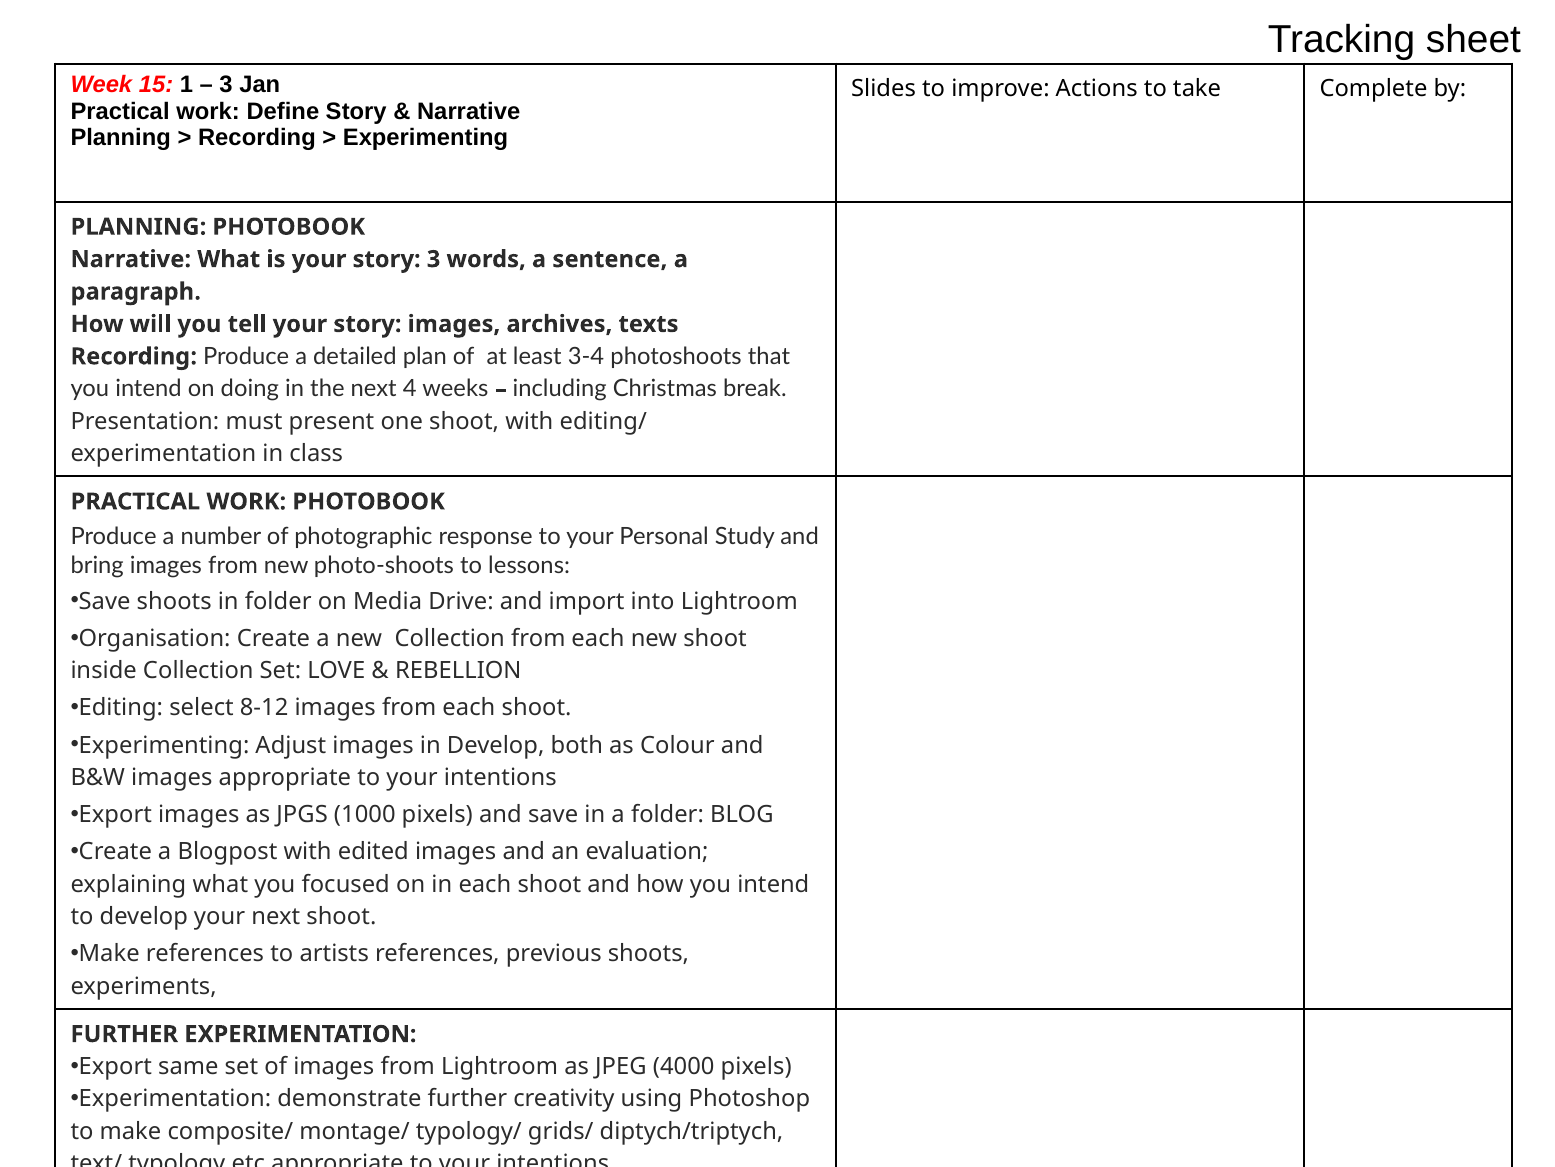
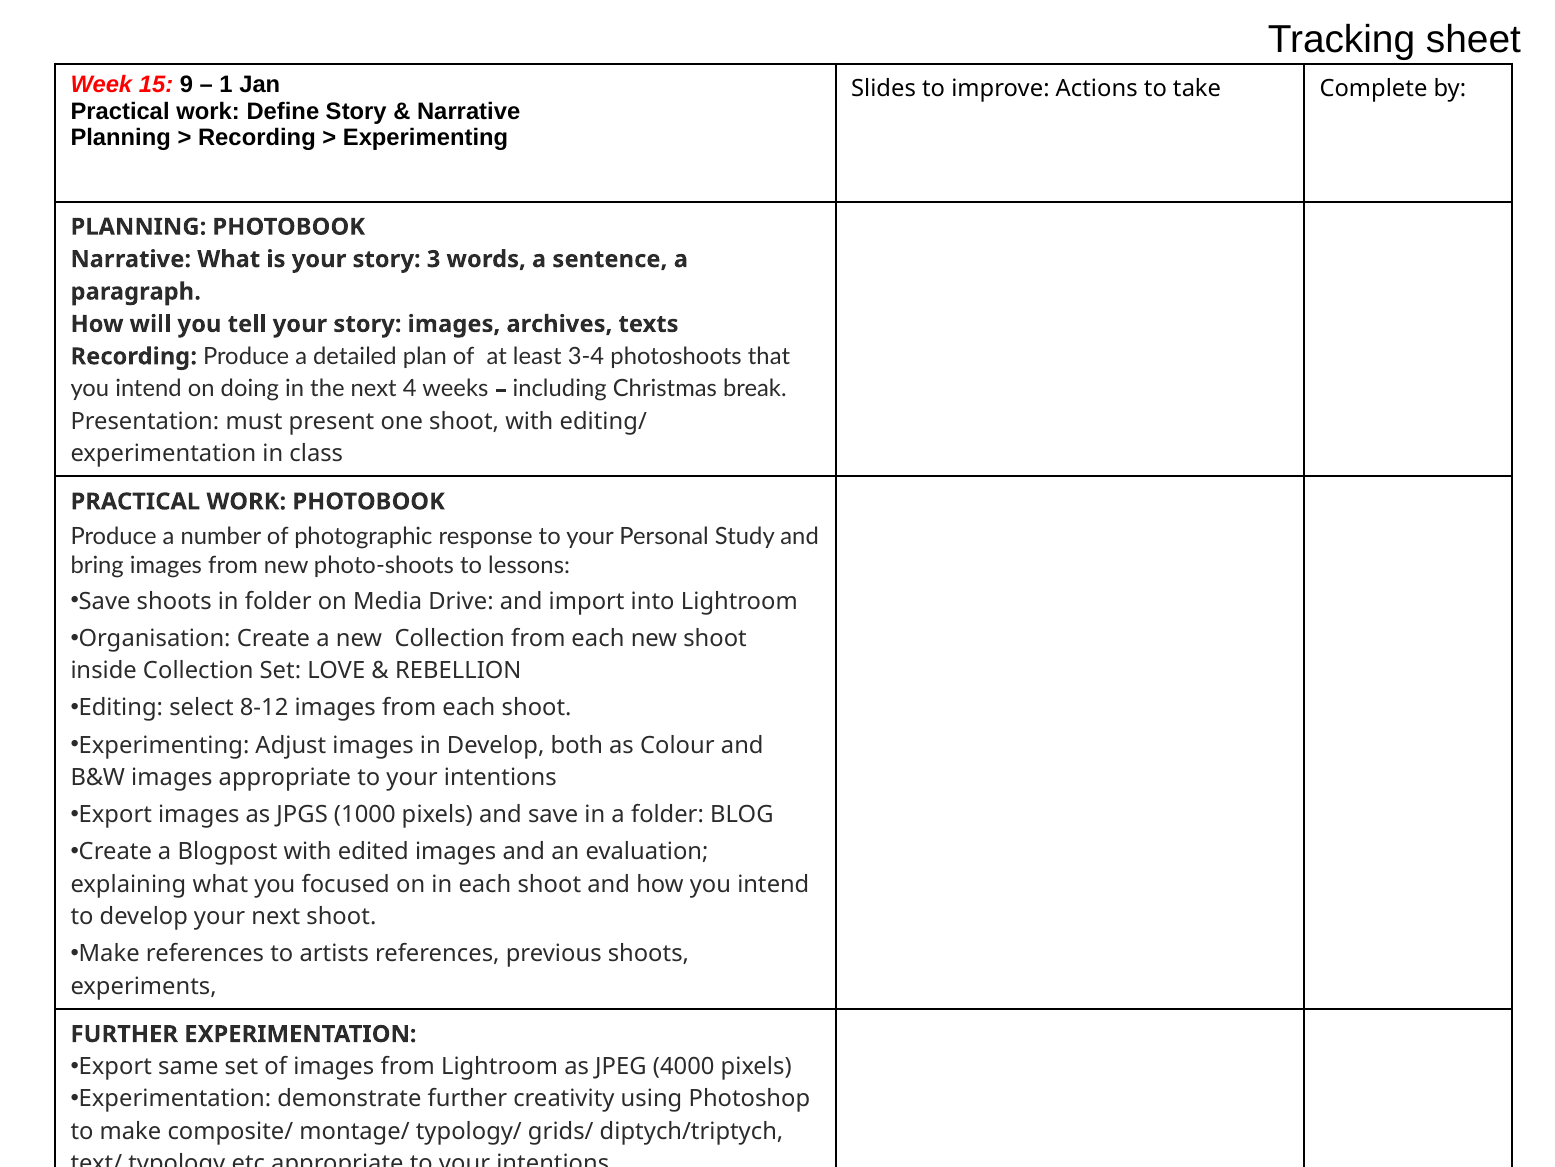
1: 1 -> 9
3 at (226, 85): 3 -> 1
